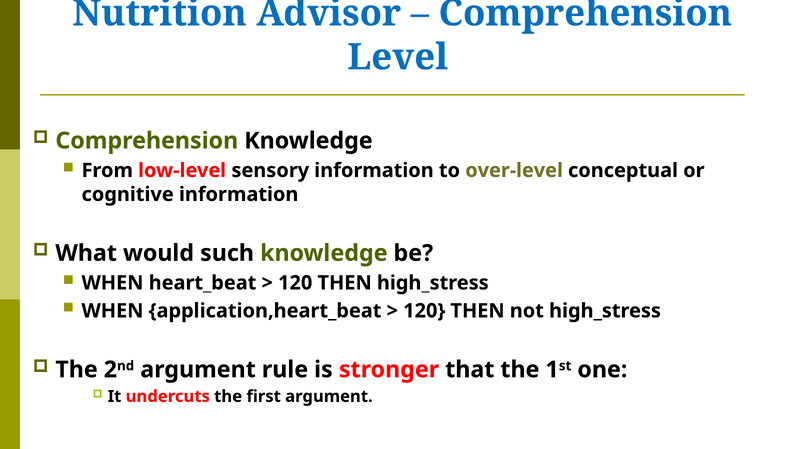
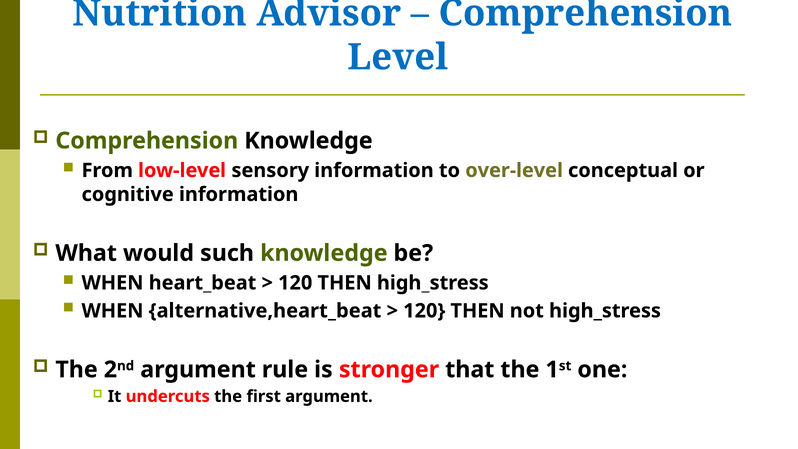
application,heart_beat: application,heart_beat -> alternative,heart_beat
